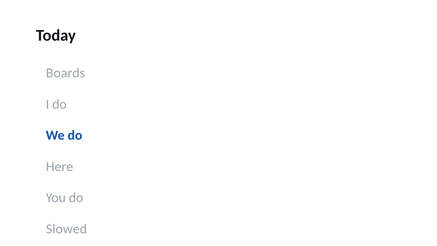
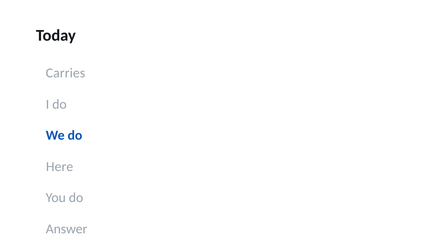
Boards: Boards -> Carries
Slowed: Slowed -> Answer
